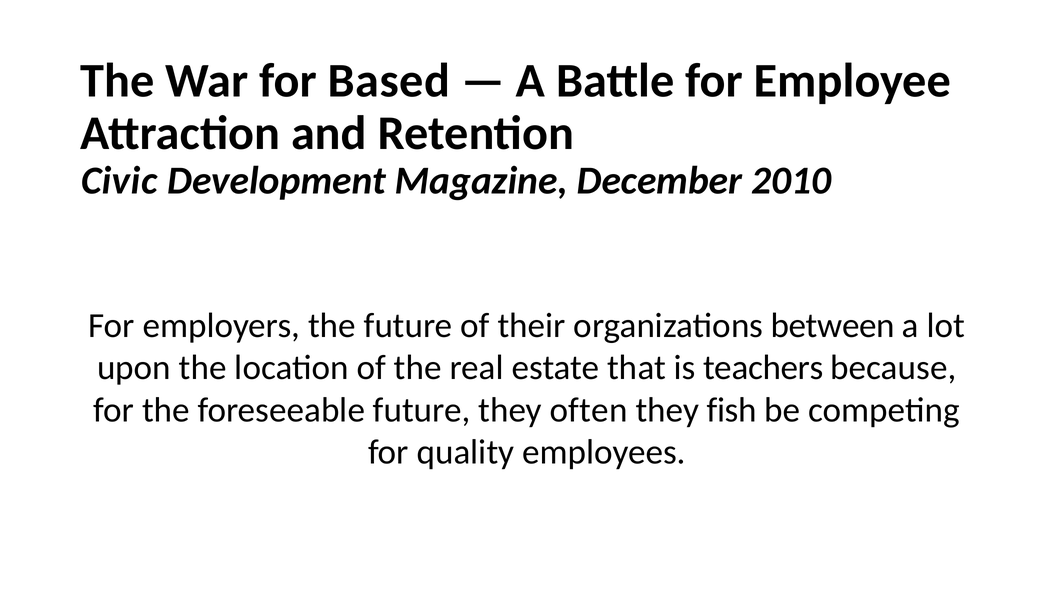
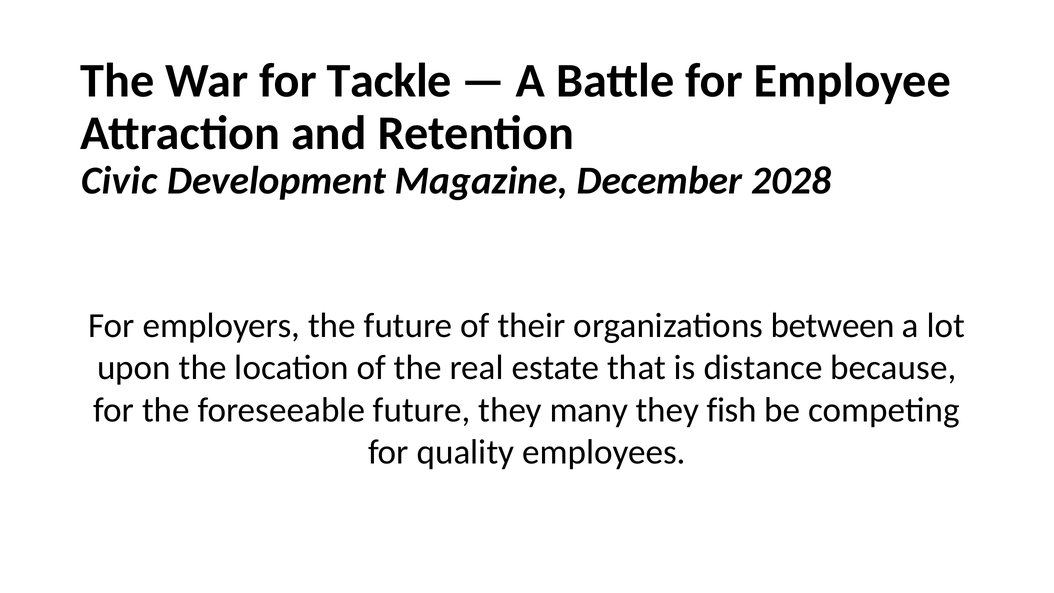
Based: Based -> Tackle
2010: 2010 -> 2028
teachers: teachers -> distance
often: often -> many
